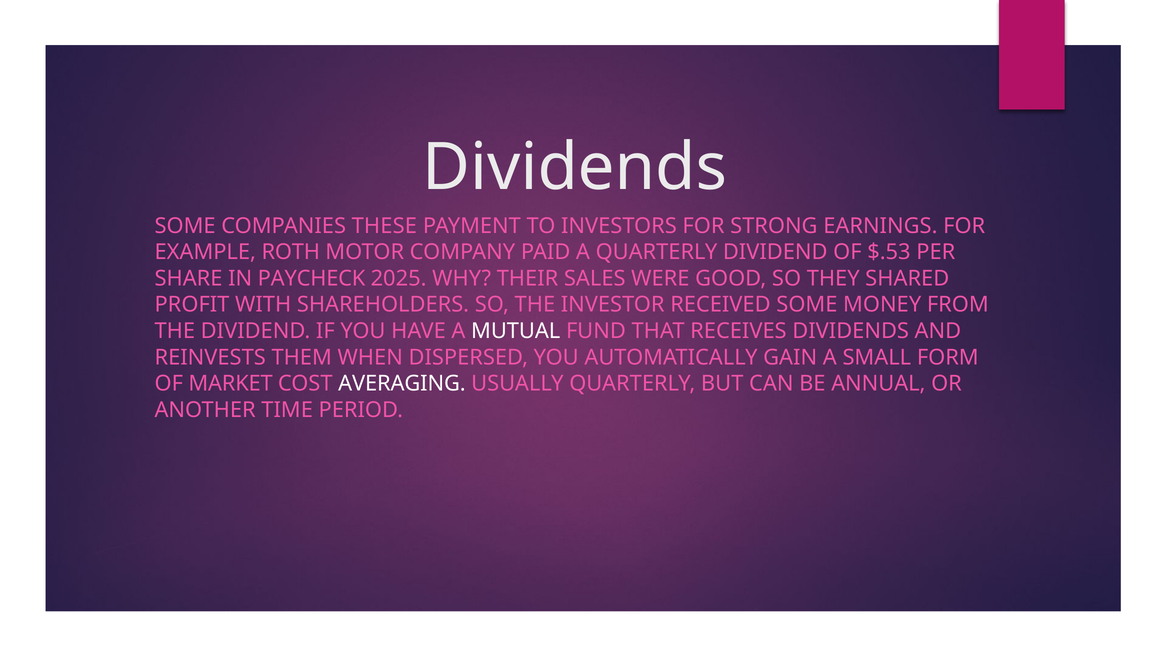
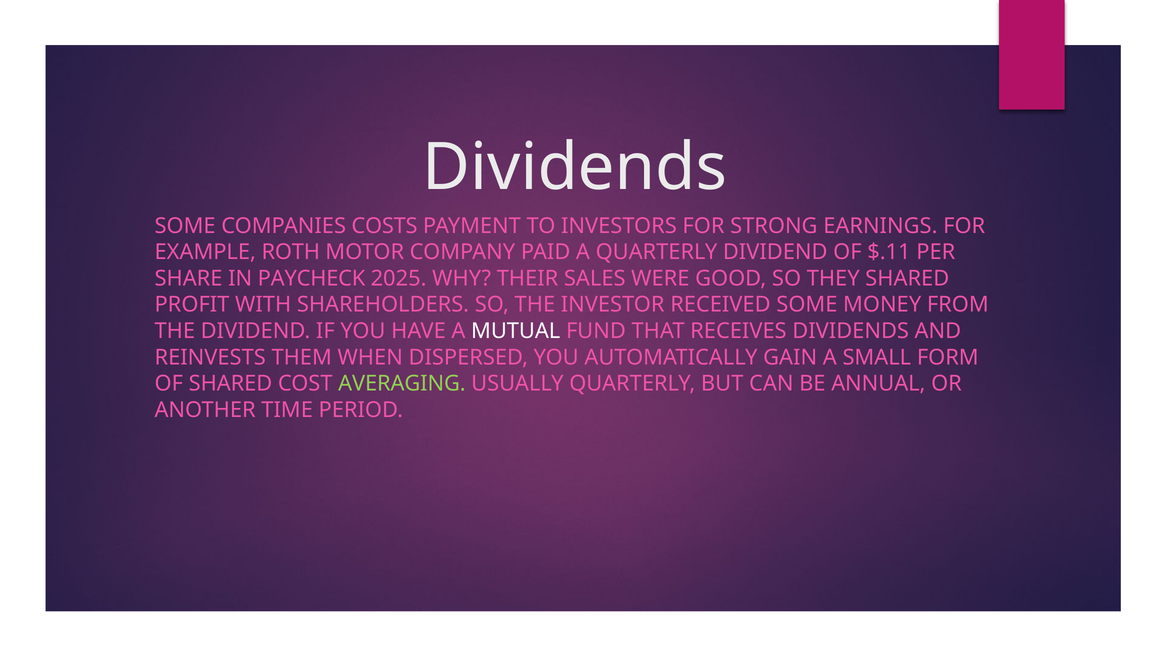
THESE: THESE -> COSTS
$.53: $.53 -> $.11
OF MARKET: MARKET -> SHARED
AVERAGING colour: white -> light green
